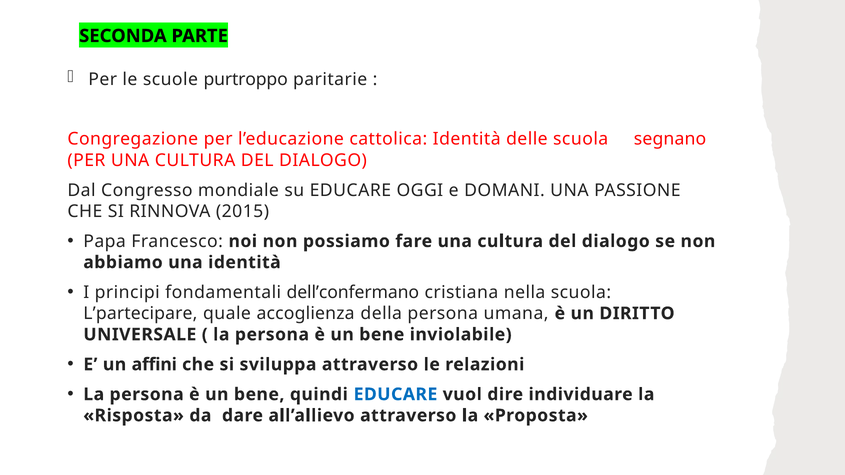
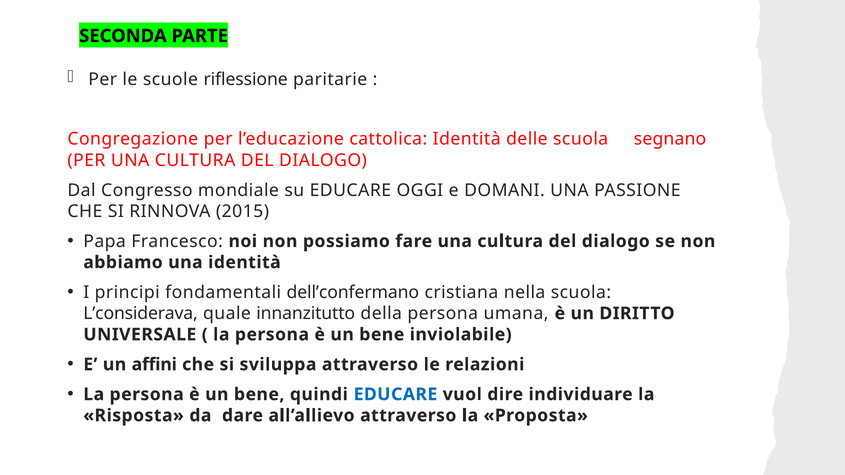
purtroppo: purtroppo -> riflessione
L’partecipare: L’partecipare -> L’considerava
accoglienza: accoglienza -> innanzitutto
